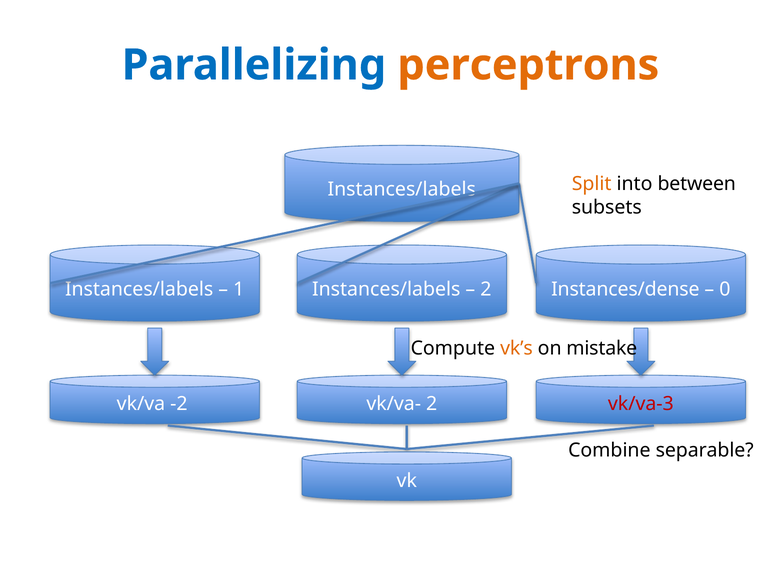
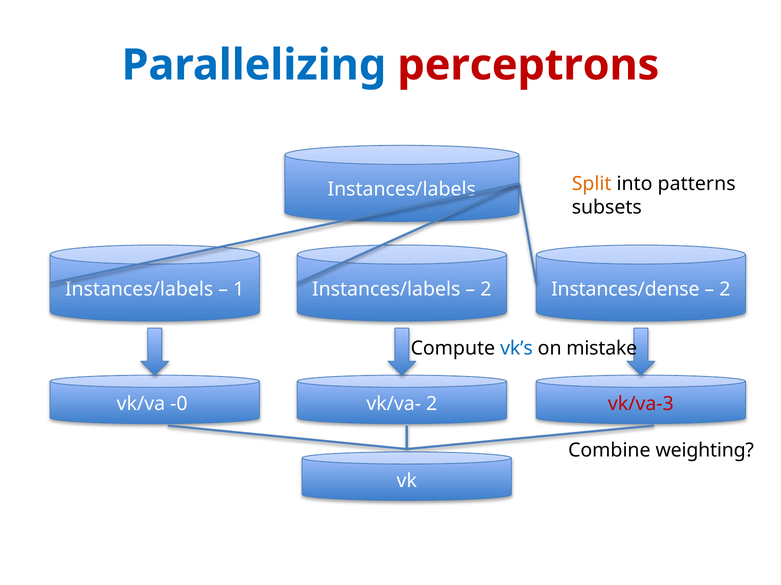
perceptrons colour: orange -> red
between: between -> patterns
0 at (725, 290): 0 -> 2
vk’s colour: orange -> blue
-2: -2 -> -0
separable: separable -> weighting
